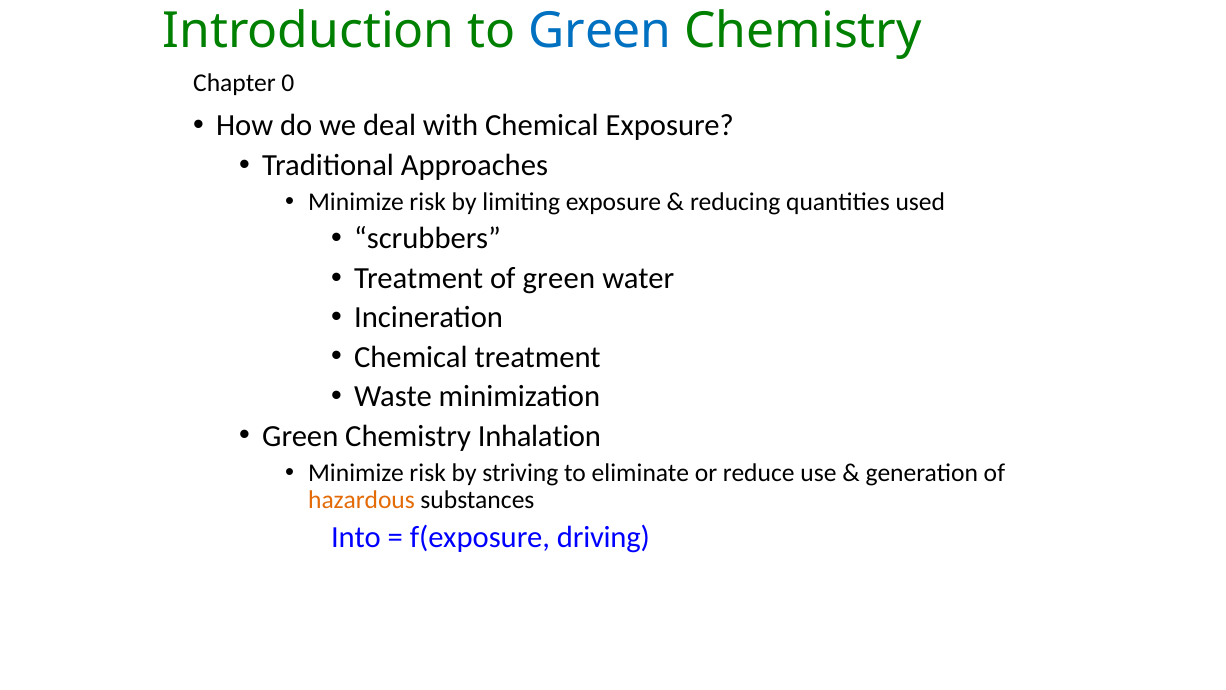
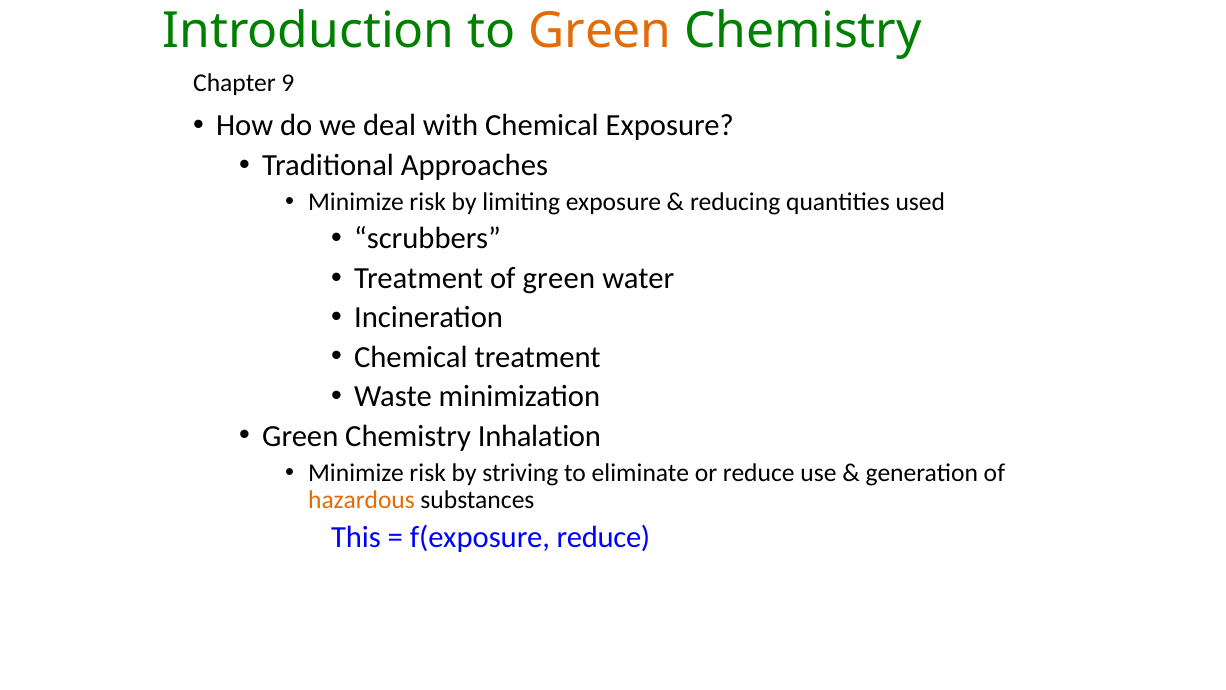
Green at (600, 31) colour: blue -> orange
0: 0 -> 9
Into: Into -> This
f(exposure driving: driving -> reduce
